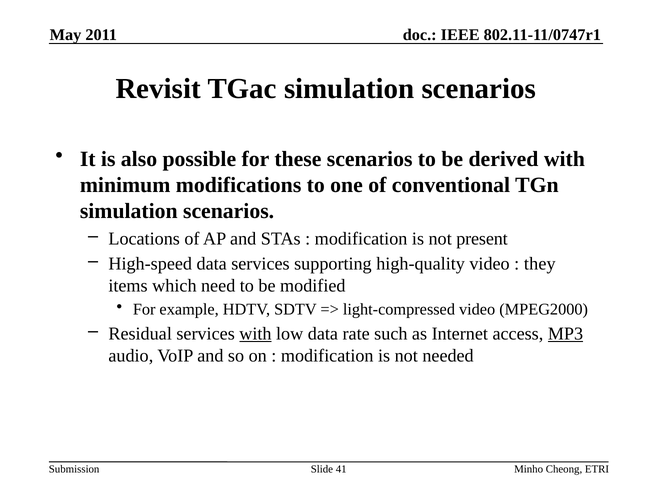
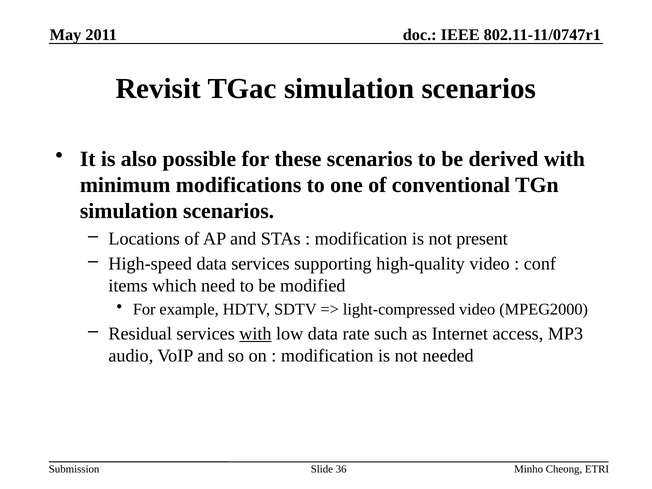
they: they -> conf
MP3 underline: present -> none
41: 41 -> 36
